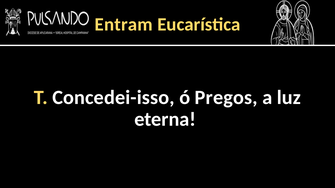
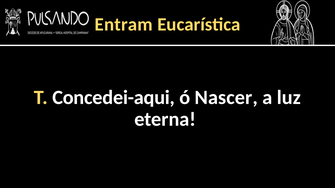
Concedei-isso: Concedei-isso -> Concedei-aqui
Pregos: Pregos -> Nascer
